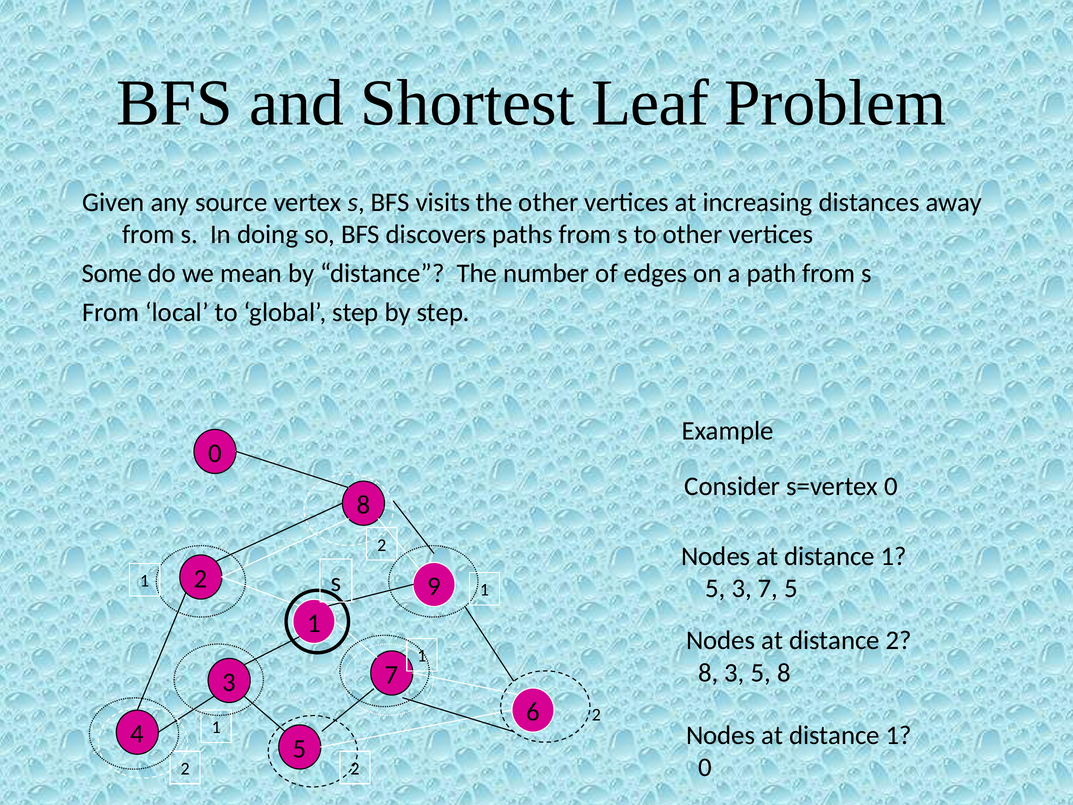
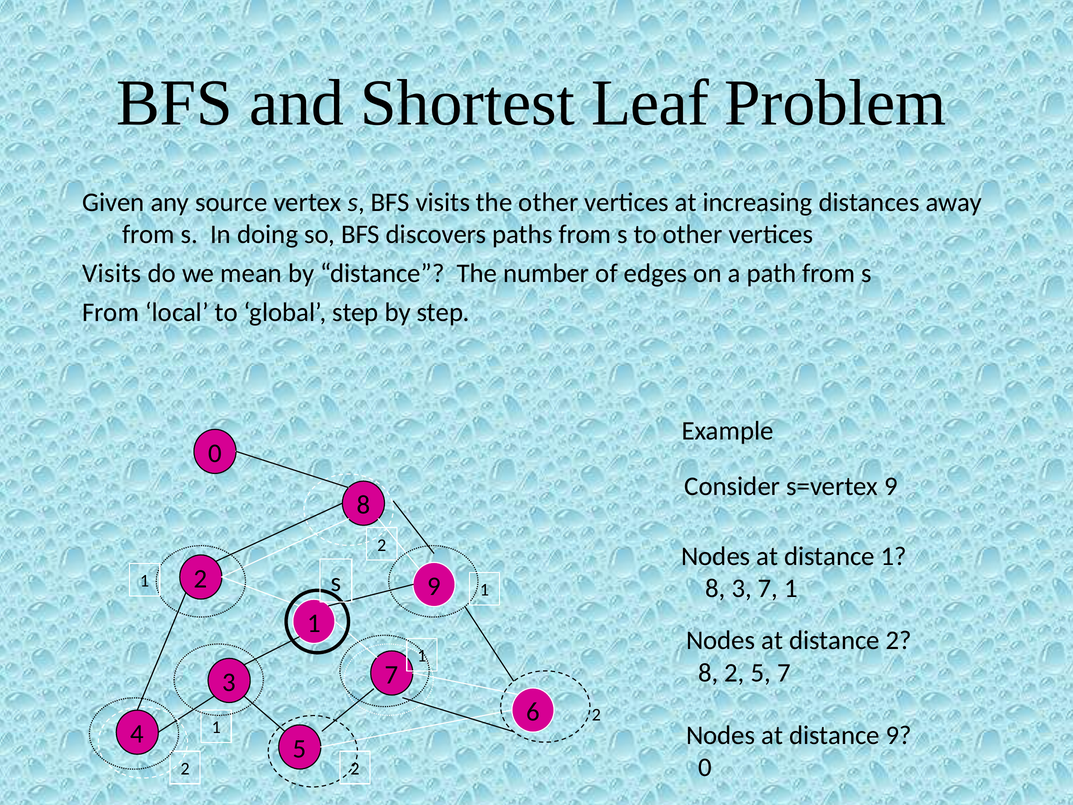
Some at (112, 273): Some -> Visits
s=vertex 0: 0 -> 9
5 at (715, 588): 5 -> 8
7 5: 5 -> 1
8 3: 3 -> 2
5 8: 8 -> 7
1 at (899, 735): 1 -> 9
